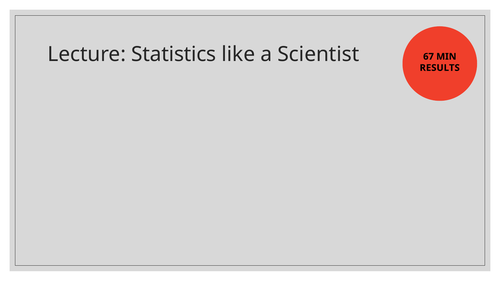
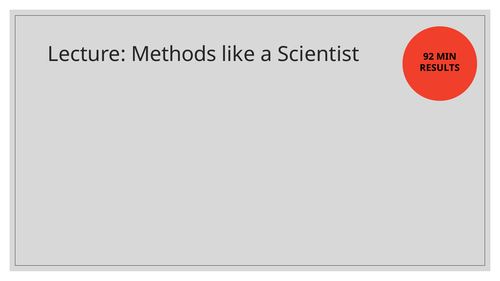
Statistics: Statistics -> Methods
67: 67 -> 92
